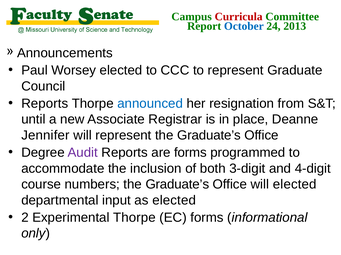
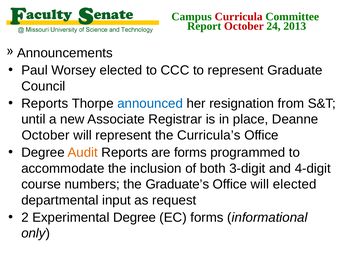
October at (244, 26) colour: blue -> red
Jennifer at (45, 136): Jennifer -> October
represent the Graduate’s: Graduate’s -> Curricula’s
Audit colour: purple -> orange
as elected: elected -> request
Experimental Thorpe: Thorpe -> Degree
